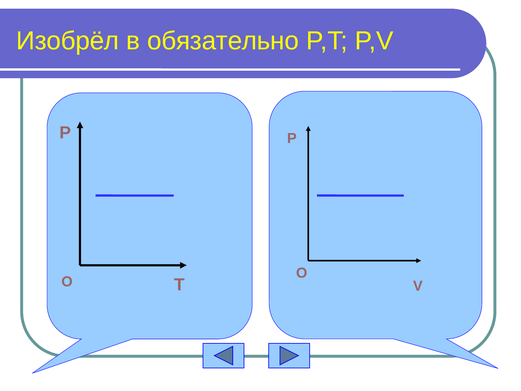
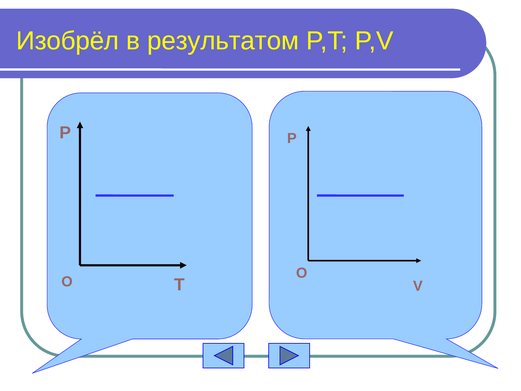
обязательно: обязательно -> результатом
